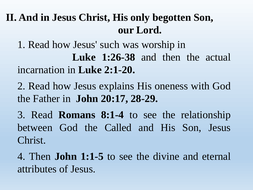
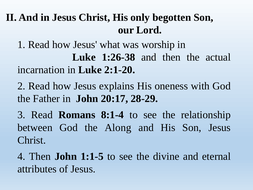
such: such -> what
Called: Called -> Along
